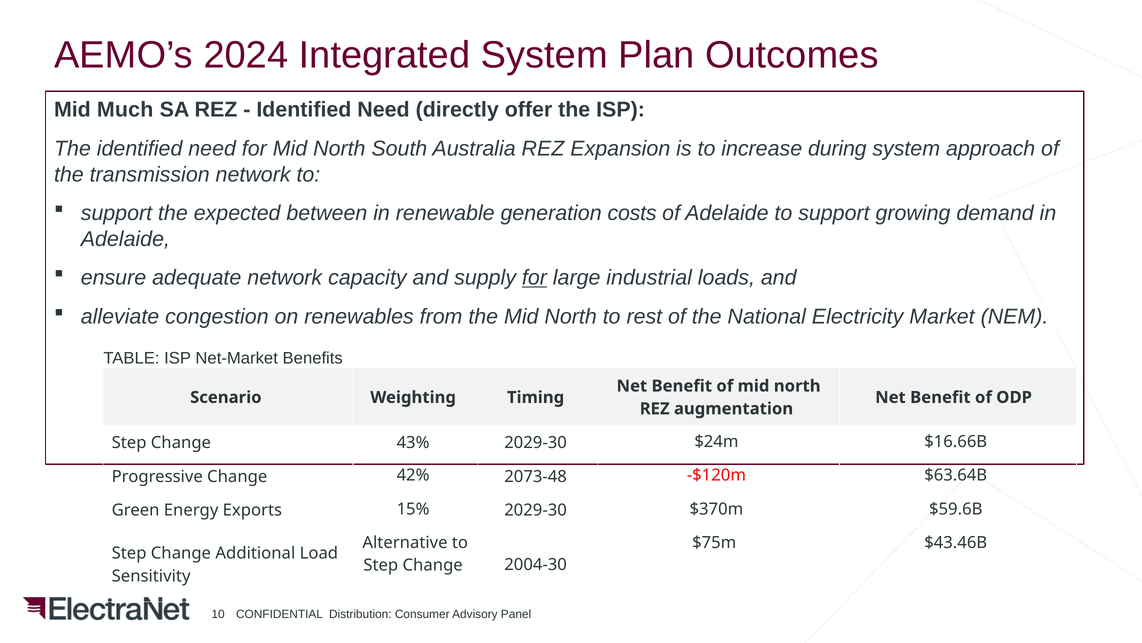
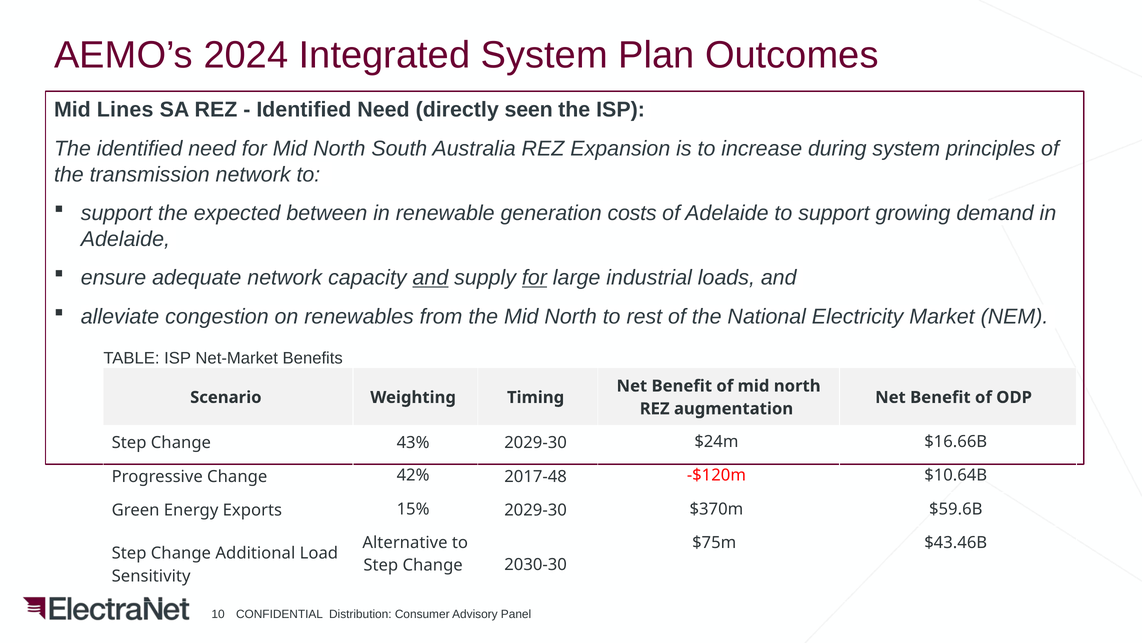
Much: Much -> Lines
offer: offer -> seen
approach: approach -> principles
and at (430, 278) underline: none -> present
2073-48: 2073-48 -> 2017-48
$63.64B: $63.64B -> $10.64B
2004-30: 2004-30 -> 2030-30
